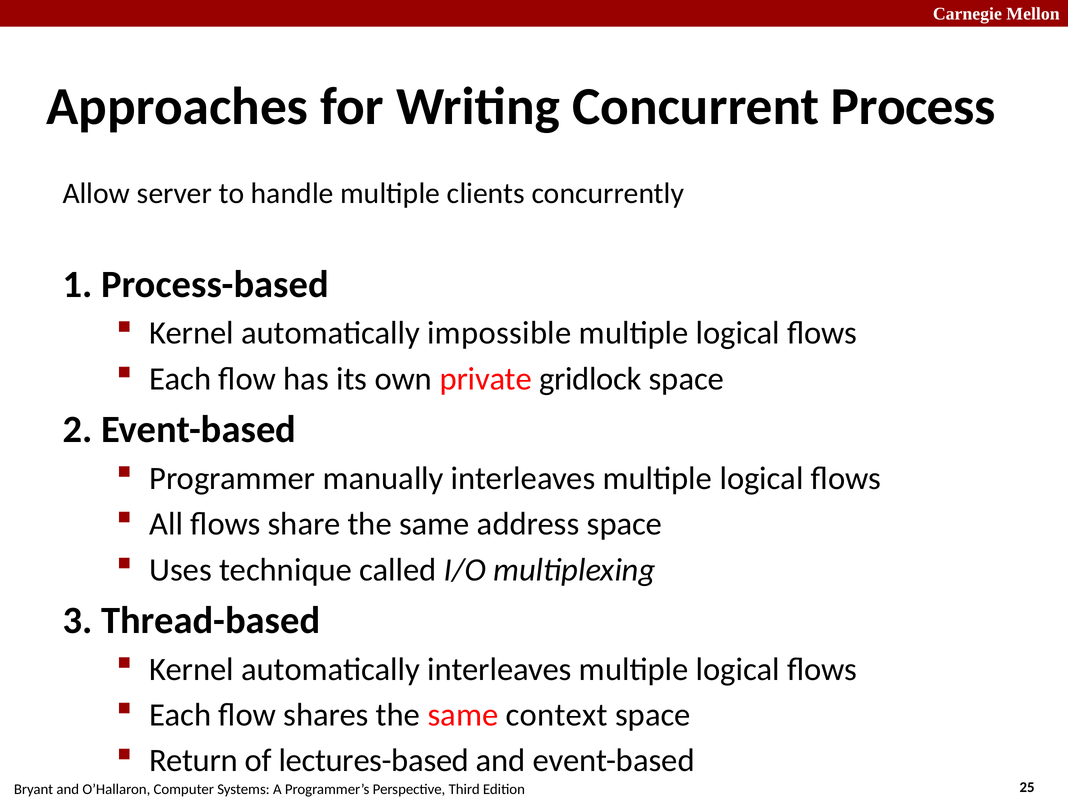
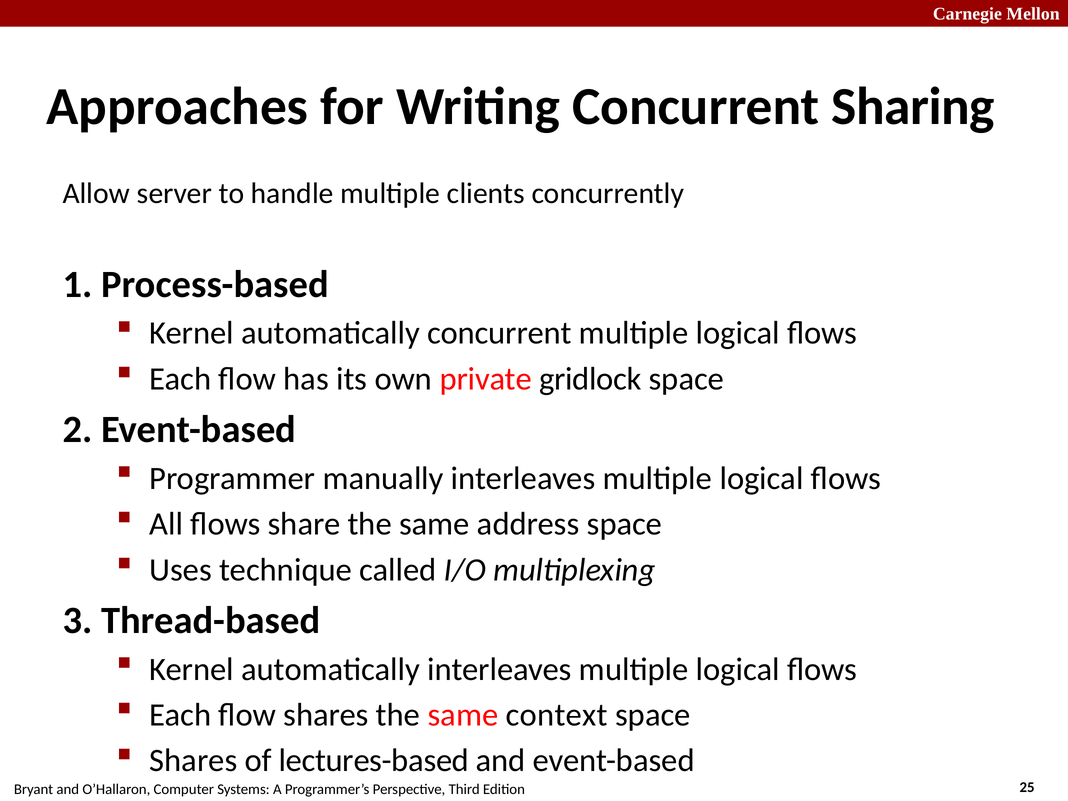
Process: Process -> Sharing
automatically impossible: impossible -> concurrent
Return at (194, 761): Return -> Shares
